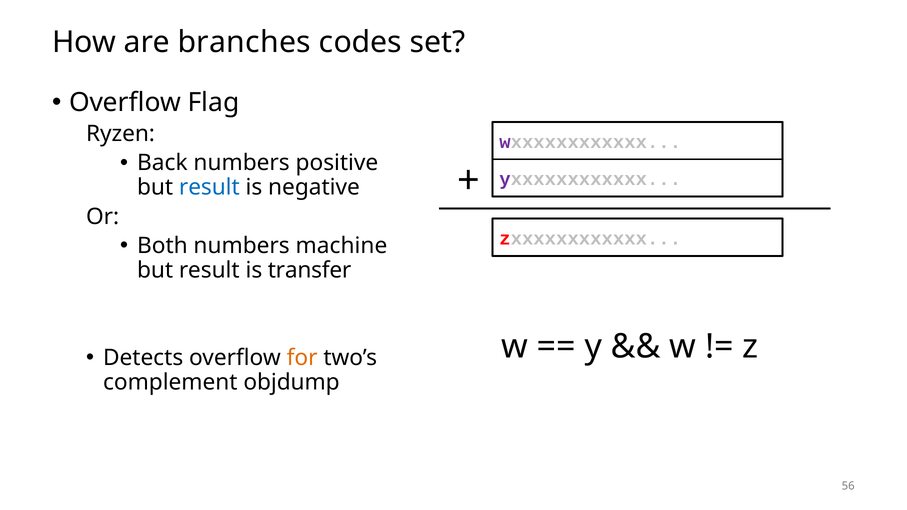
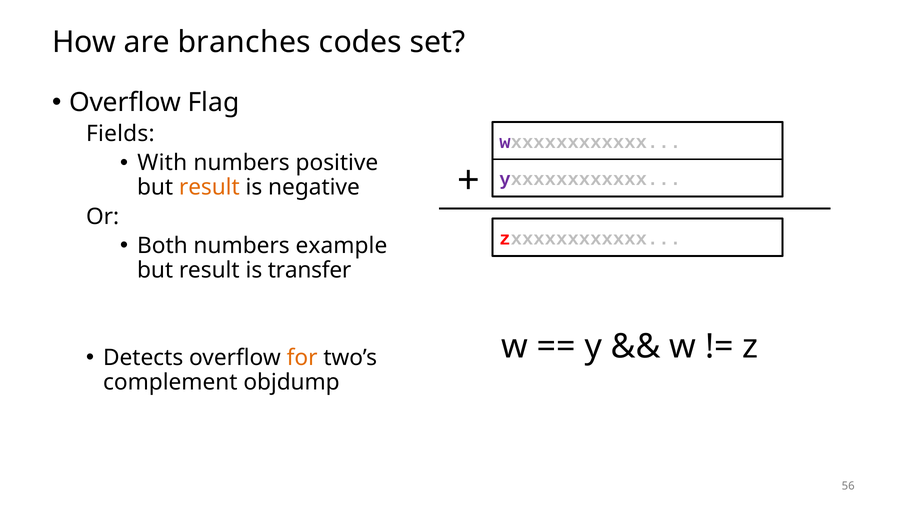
Ryzen: Ryzen -> Fields
Back: Back -> With
result at (209, 188) colour: blue -> orange
machine: machine -> example
